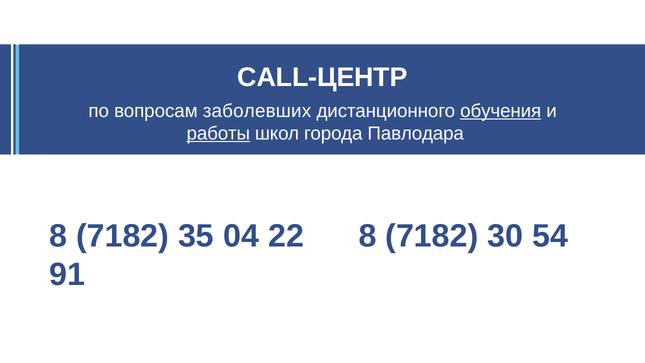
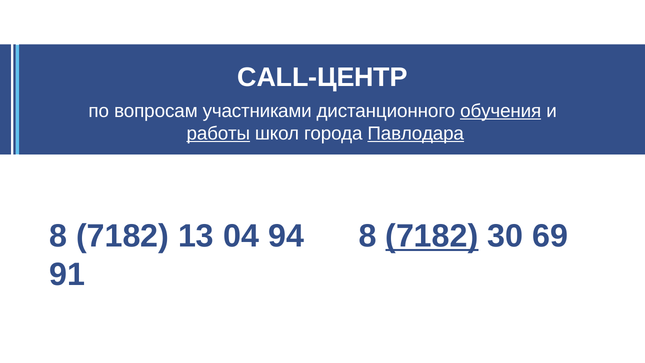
заболевших: заболевших -> участниками
Павлодара underline: none -> present
35: 35 -> 13
22: 22 -> 94
7182 at (432, 236) underline: none -> present
54: 54 -> 69
